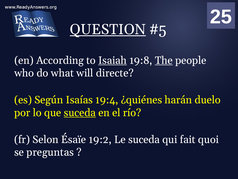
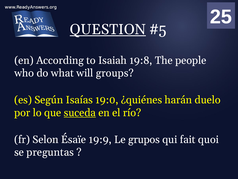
Isaiah underline: present -> none
The underline: present -> none
directe: directe -> groups
19:4: 19:4 -> 19:0
19:2: 19:2 -> 19:9
Le suceda: suceda -> grupos
